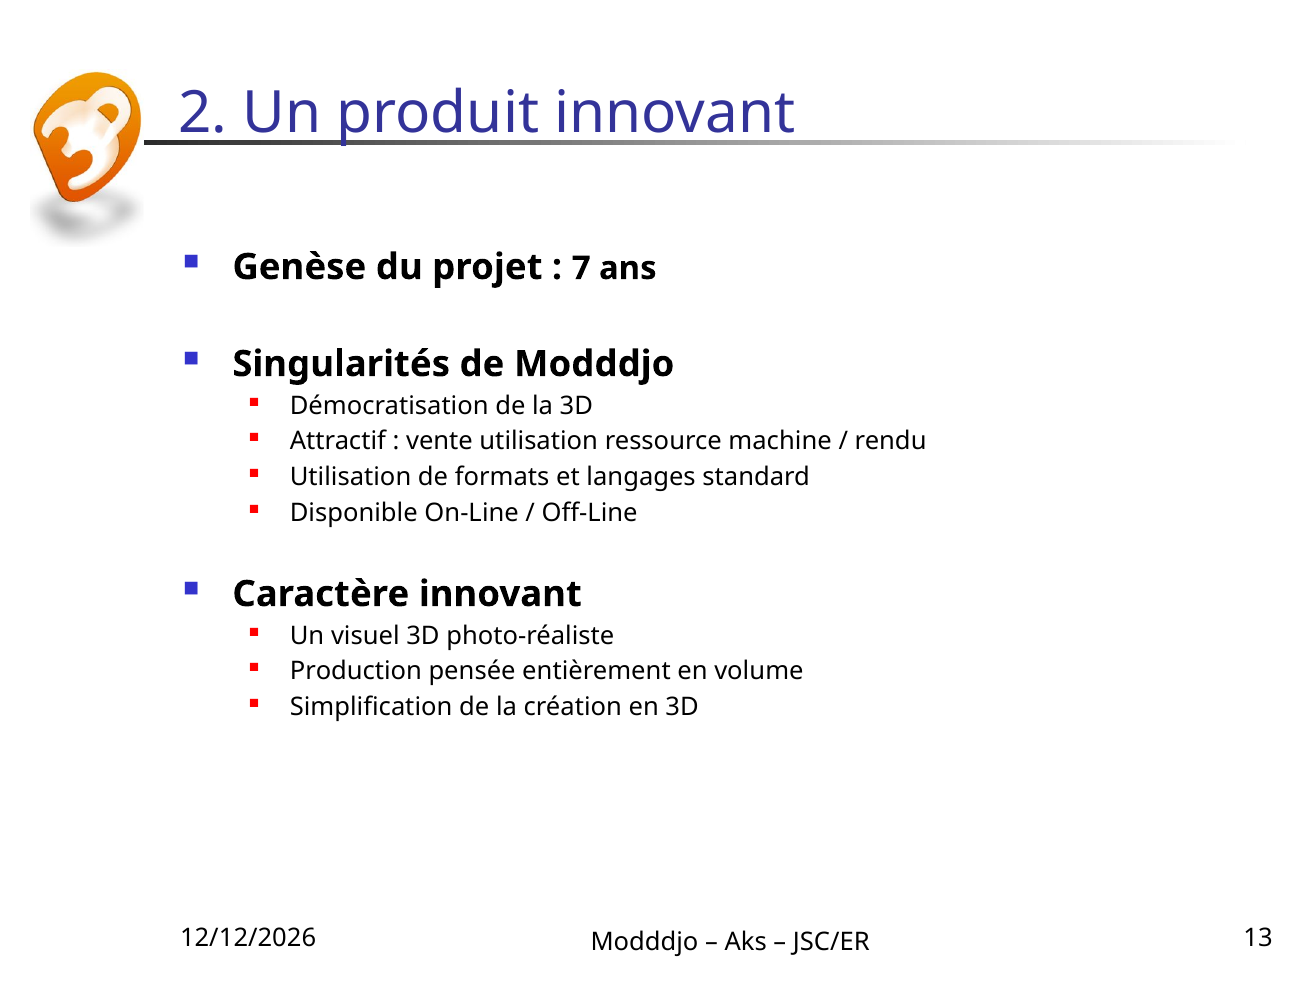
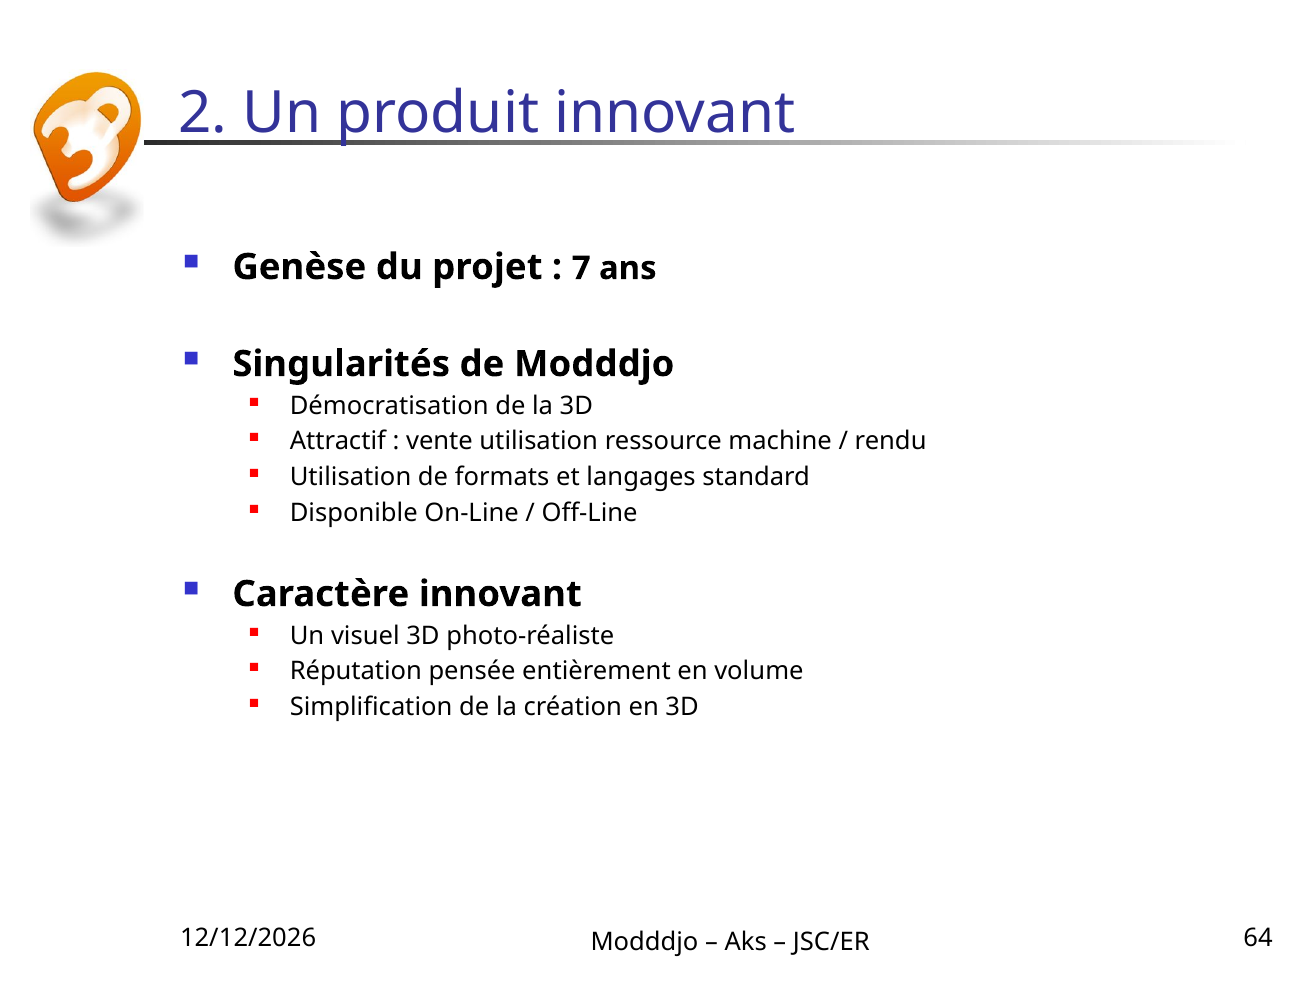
Production: Production -> Réputation
13: 13 -> 64
